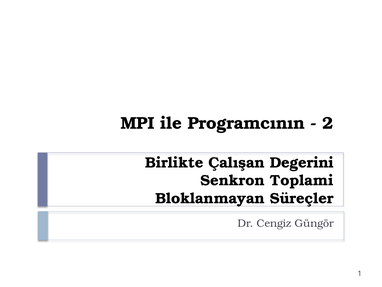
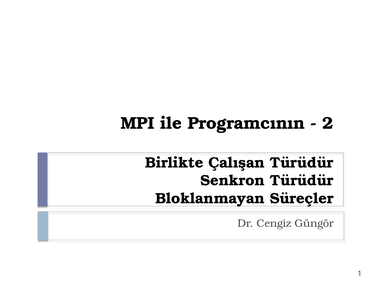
Çalışan Degerini: Degerini -> Türüdür
Senkron Toplami: Toplami -> Türüdür
